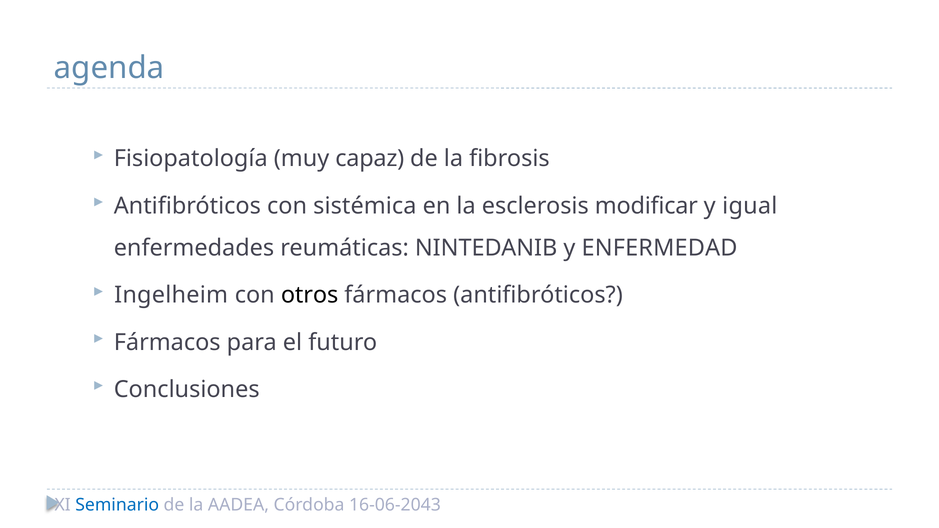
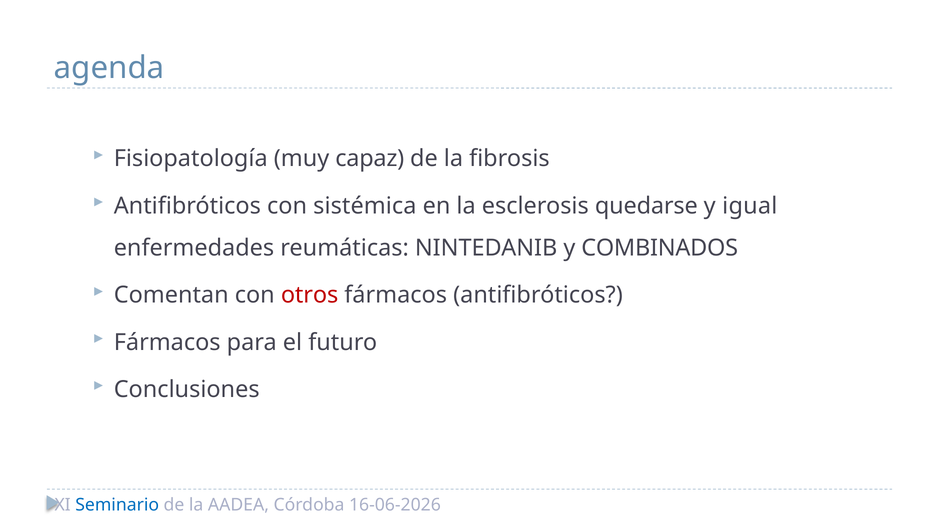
modificar: modificar -> quedarse
ENFERMEDAD: ENFERMEDAD -> COMBINADOS
Ingelheim: Ingelheim -> Comentan
otros colour: black -> red
16-06-2043: 16-06-2043 -> 16-06-2026
